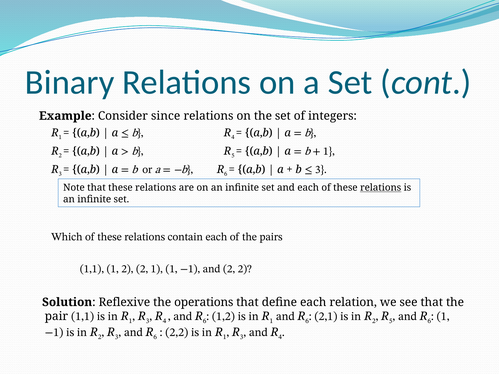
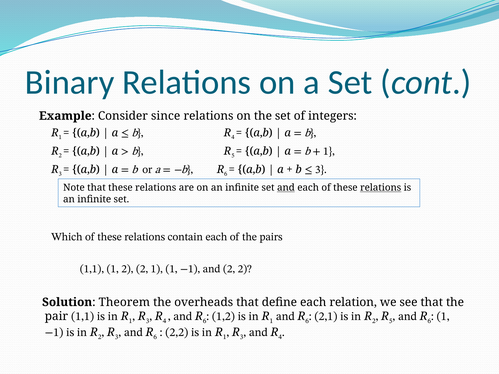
and at (286, 188) underline: none -> present
Reflexive: Reflexive -> Theorem
operations: operations -> overheads
